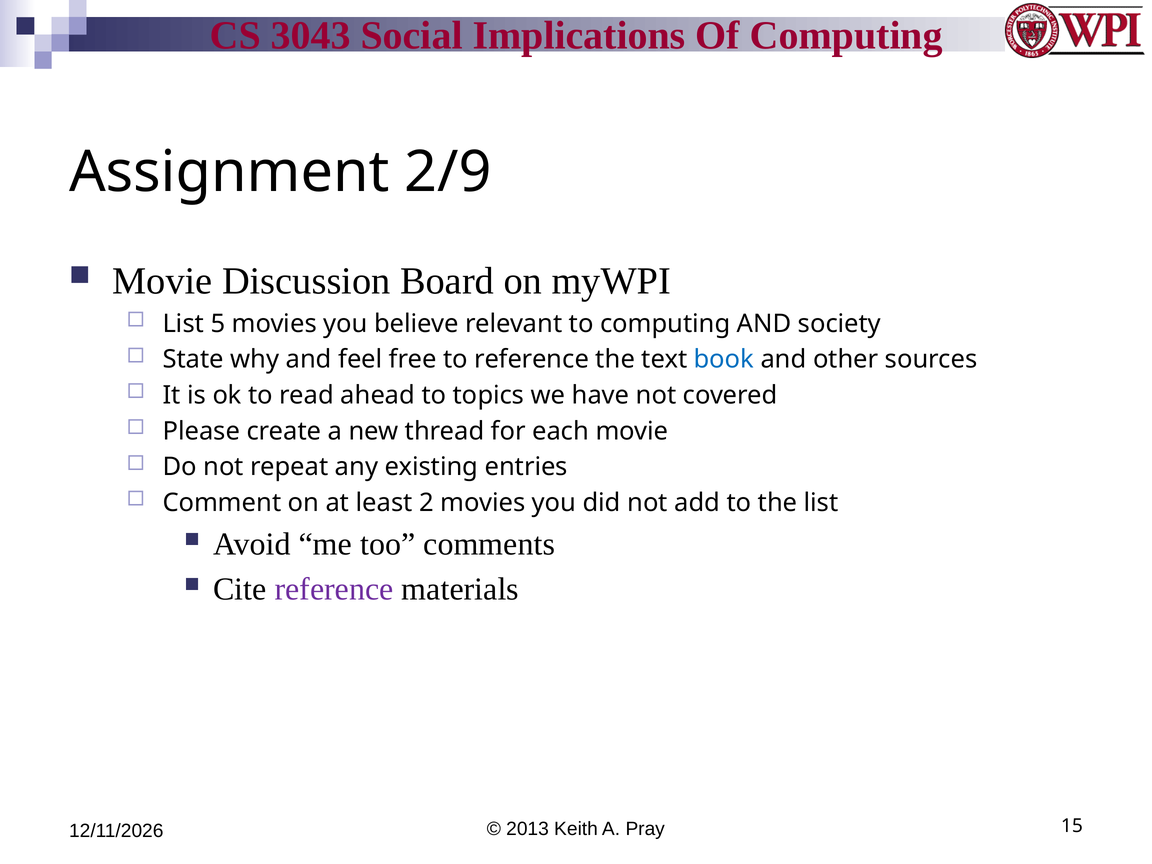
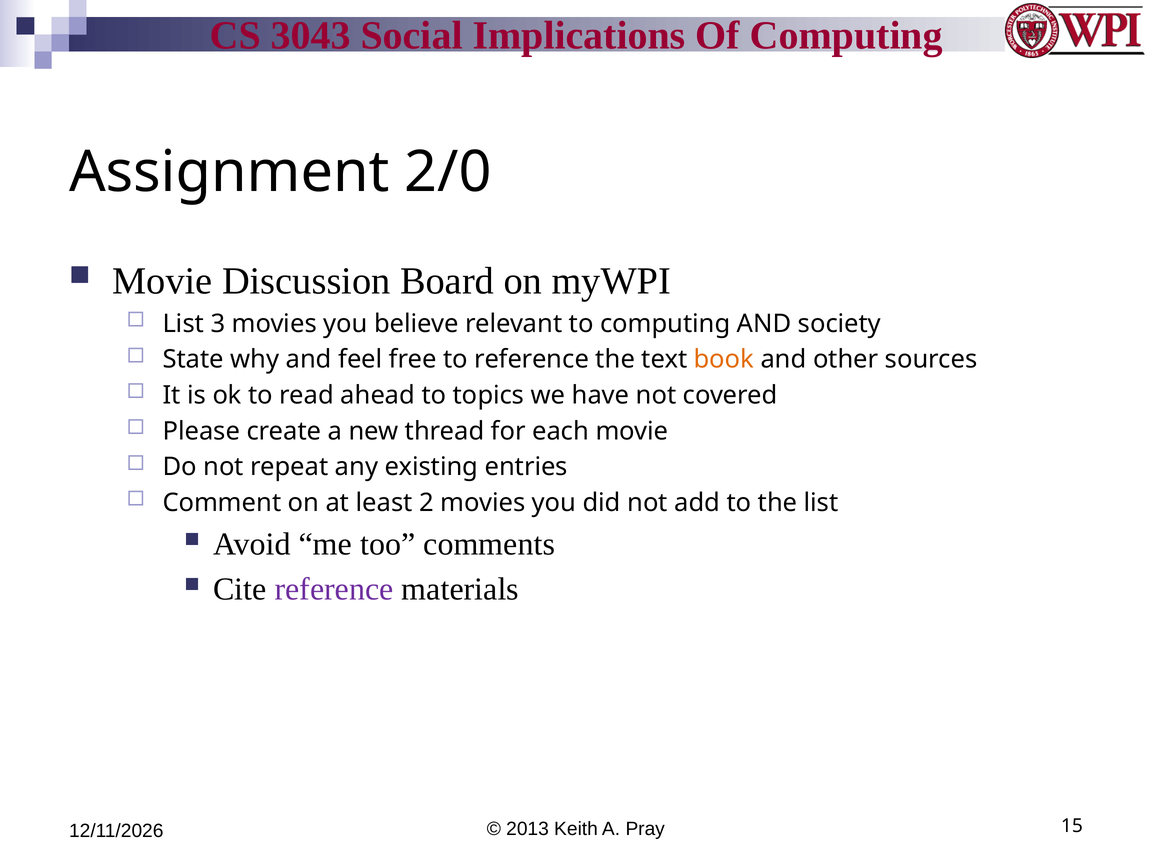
2/9: 2/9 -> 2/0
5: 5 -> 3
book colour: blue -> orange
